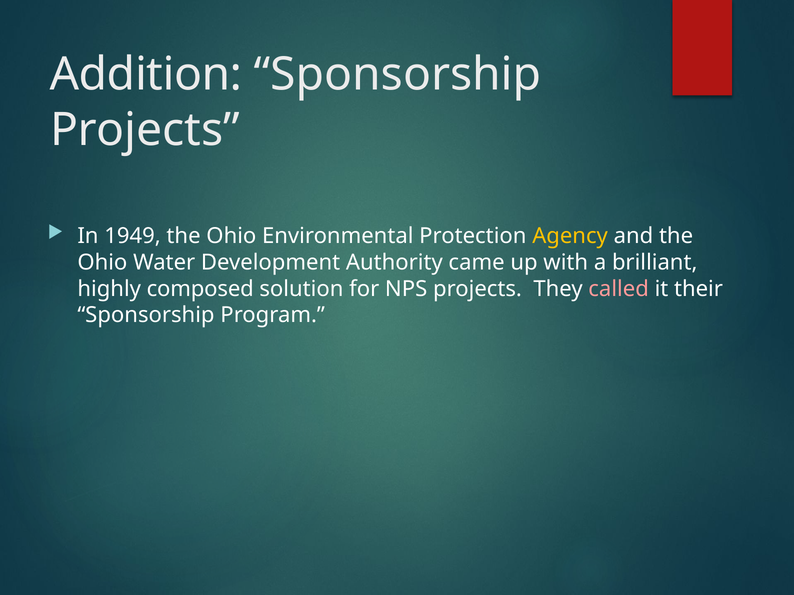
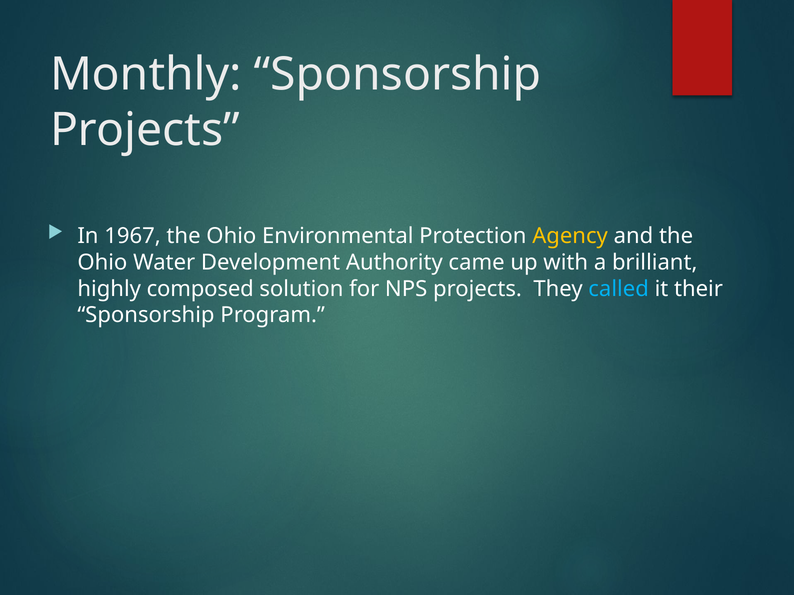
Addition: Addition -> Monthly
1949: 1949 -> 1967
called colour: pink -> light blue
